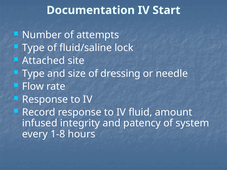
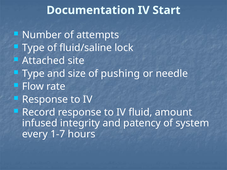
dressing: dressing -> pushing
1-8: 1-8 -> 1-7
